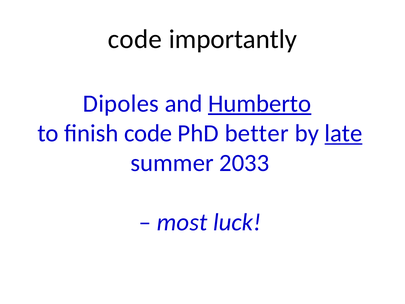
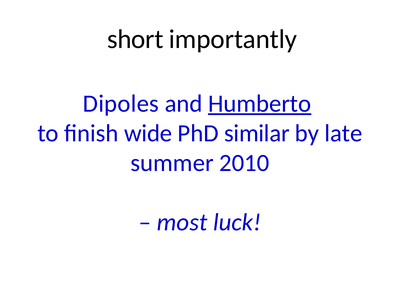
code at (135, 39): code -> short
finish code: code -> wide
better: better -> similar
late underline: present -> none
2033: 2033 -> 2010
